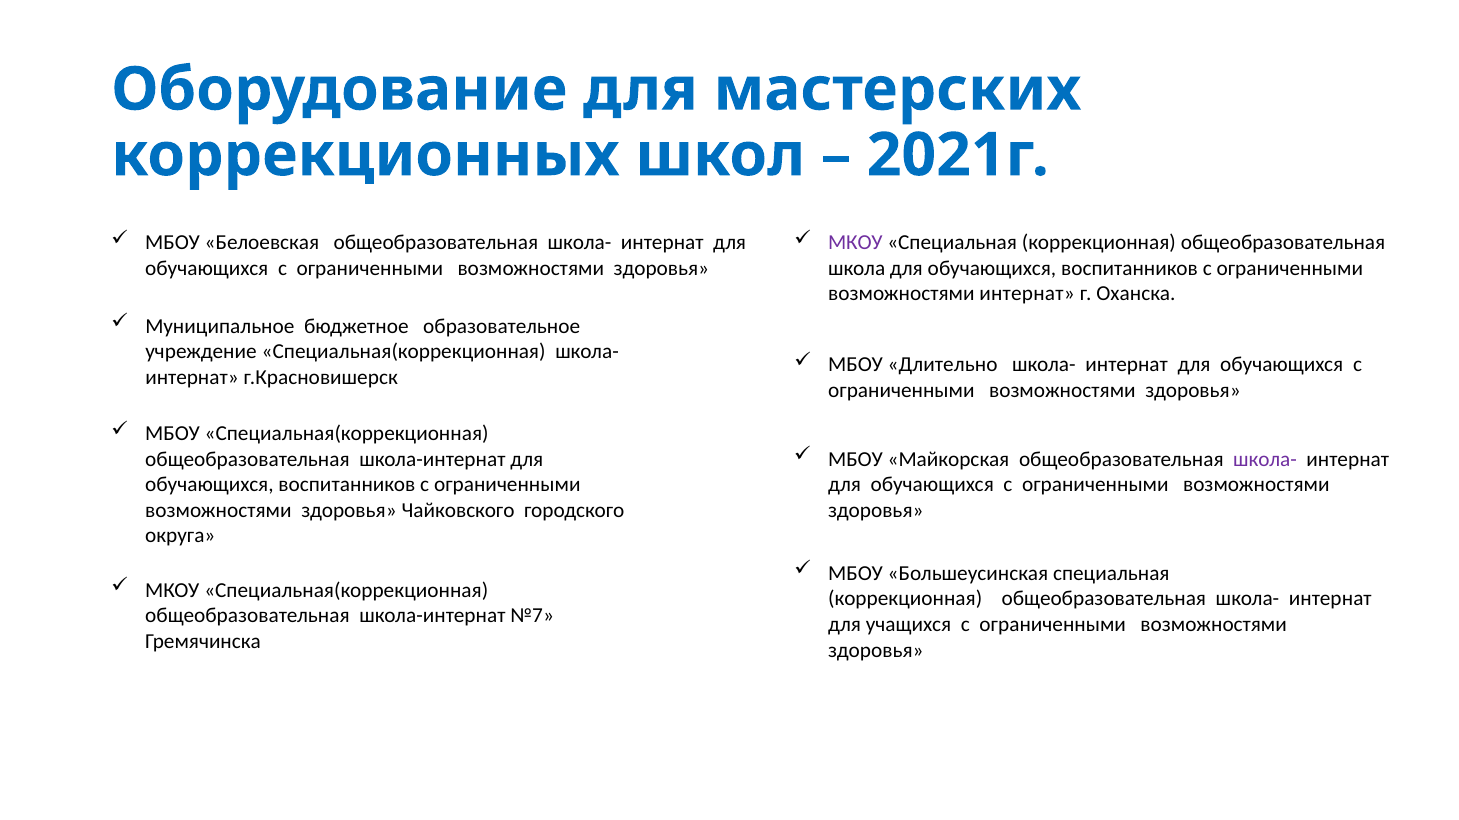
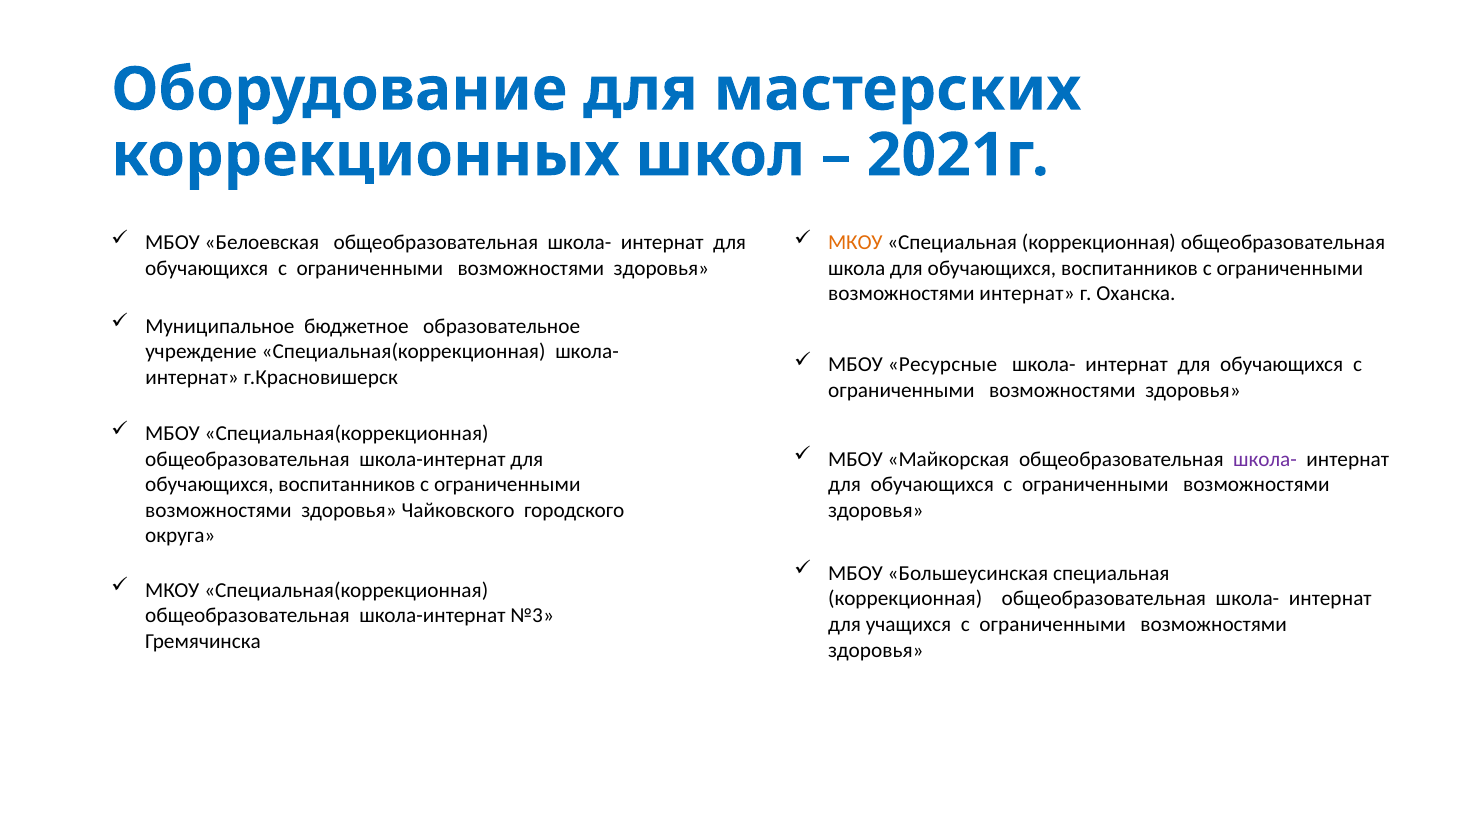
МКОУ at (855, 243) colour: purple -> orange
Длительно: Длительно -> Ресурсные
№7: №7 -> №3
